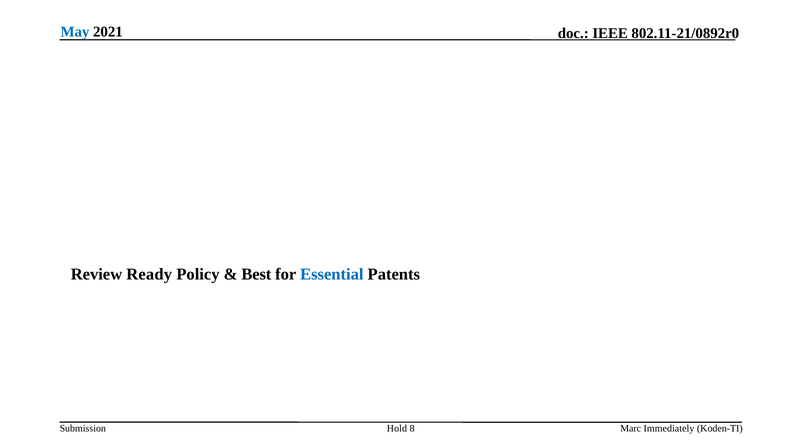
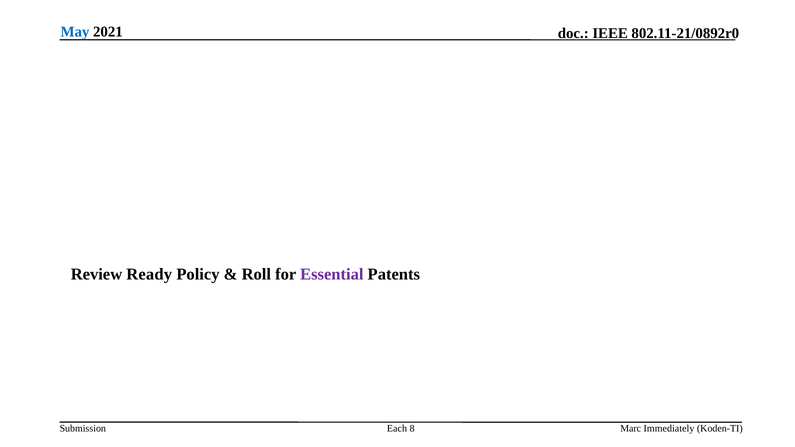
Best: Best -> Roll
Essential colour: blue -> purple
Hold: Hold -> Each
